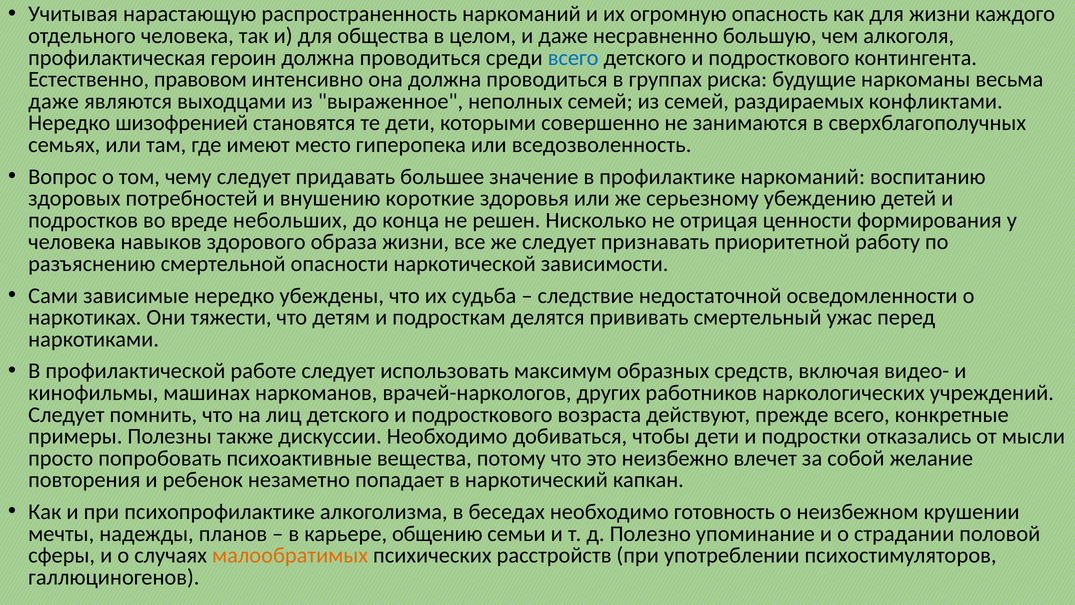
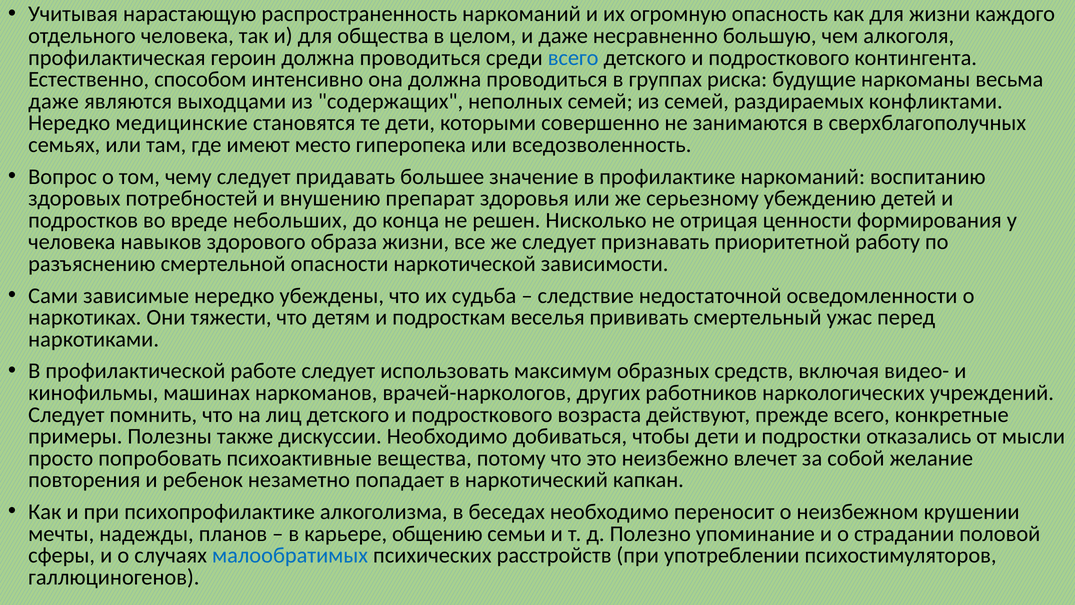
правовом: правовом -> способом
выраженное: выраженное -> содержащих
шизофренией: шизофренией -> медицинские
короткие: короткие -> препарат
делятся: делятся -> веселья
готовность: готовность -> переносит
малообратимых colour: orange -> blue
